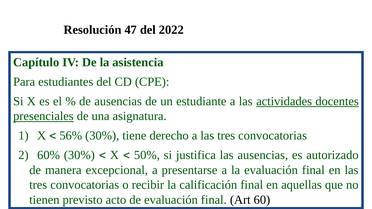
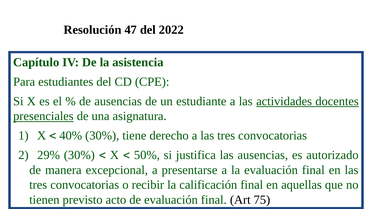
56%: 56% -> 40%
60%: 60% -> 29%
60: 60 -> 75
